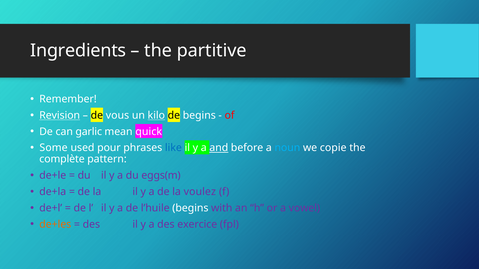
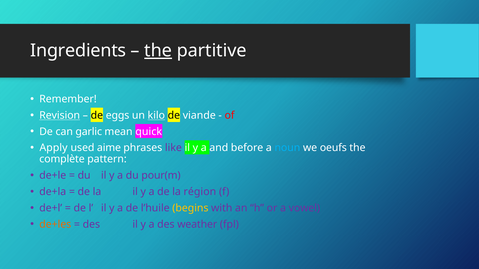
the at (158, 51) underline: none -> present
vous: vous -> eggs
de begins: begins -> viande
Some: Some -> Apply
pour: pour -> aime
like colour: blue -> purple
and underline: present -> none
copie: copie -> oeufs
eggs(m: eggs(m -> pour(m
voulez: voulez -> région
begins at (190, 208) colour: white -> yellow
exercice: exercice -> weather
